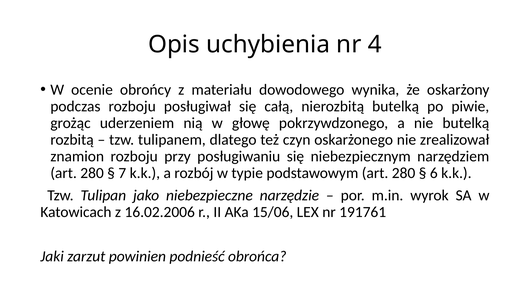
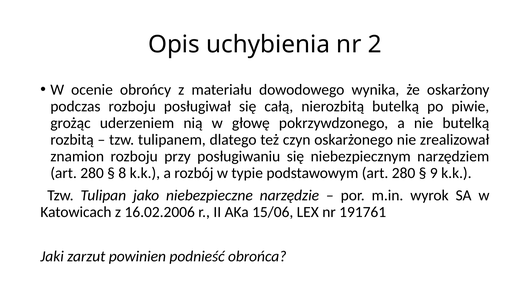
4: 4 -> 2
7: 7 -> 8
6: 6 -> 9
